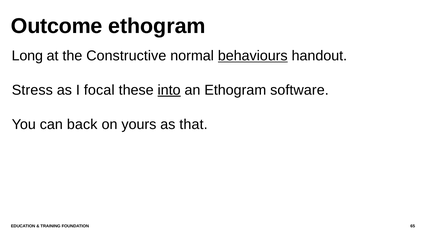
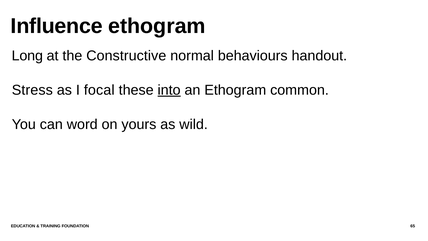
Outcome: Outcome -> Influence
behaviours underline: present -> none
software: software -> common
back: back -> word
that: that -> wild
